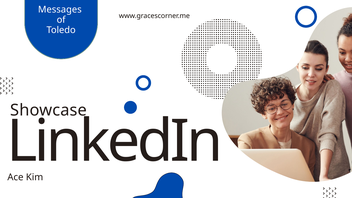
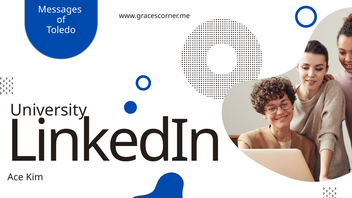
Showcase: Showcase -> University
